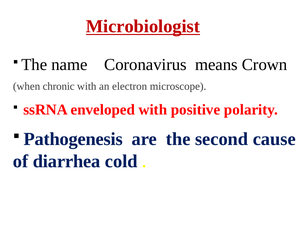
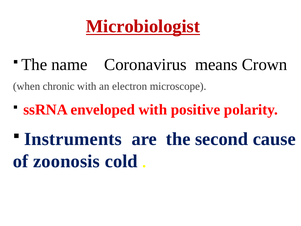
Pathogenesis: Pathogenesis -> Instruments
diarrhea: diarrhea -> zoonosis
